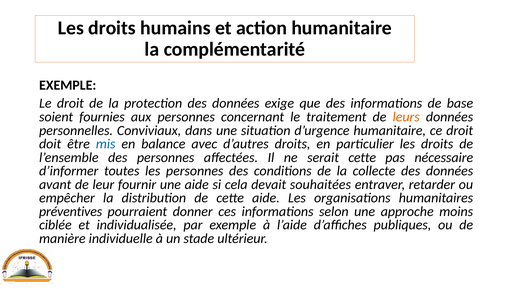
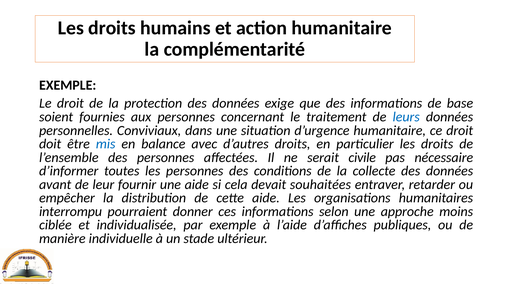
leurs colour: orange -> blue
serait cette: cette -> civile
préventives: préventives -> interrompu
